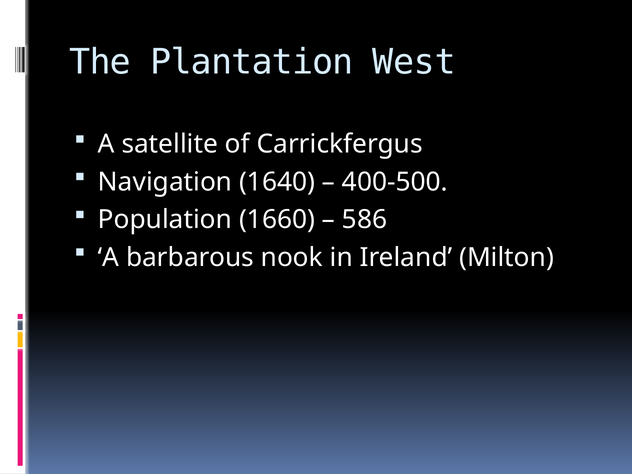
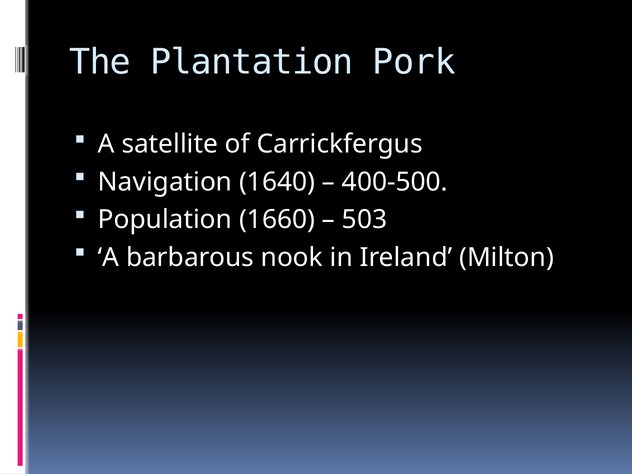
West: West -> Pork
586: 586 -> 503
